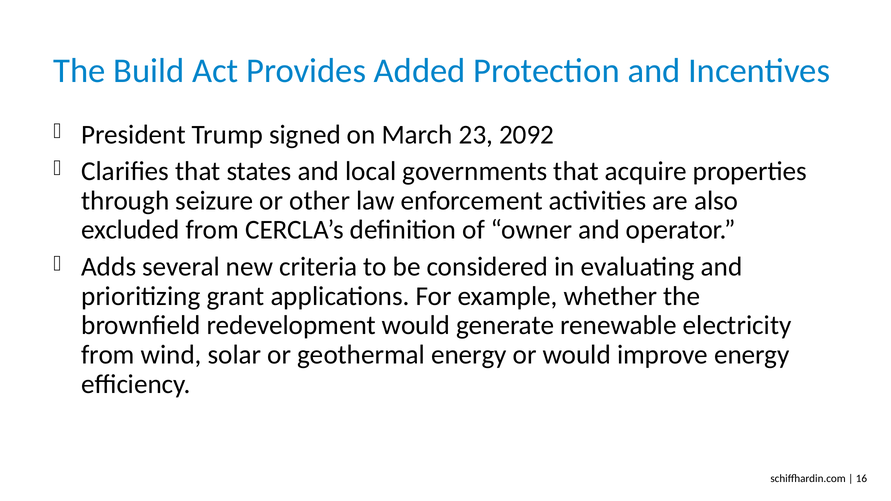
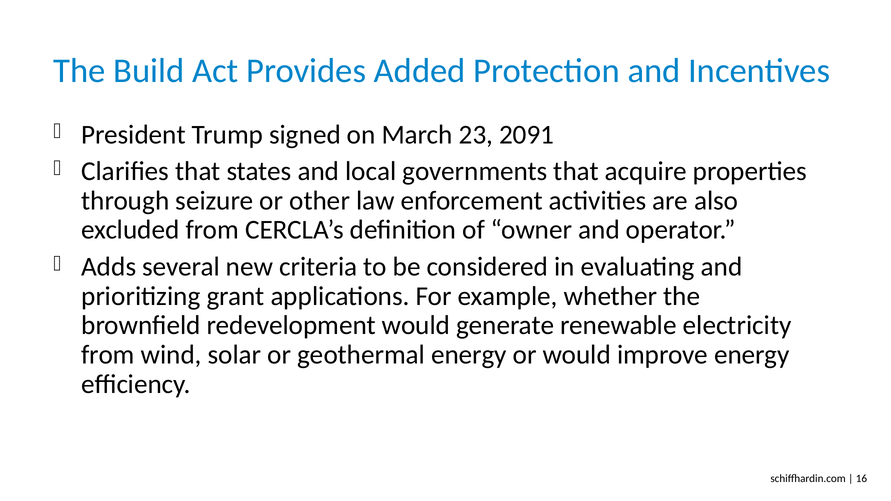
2092: 2092 -> 2091
